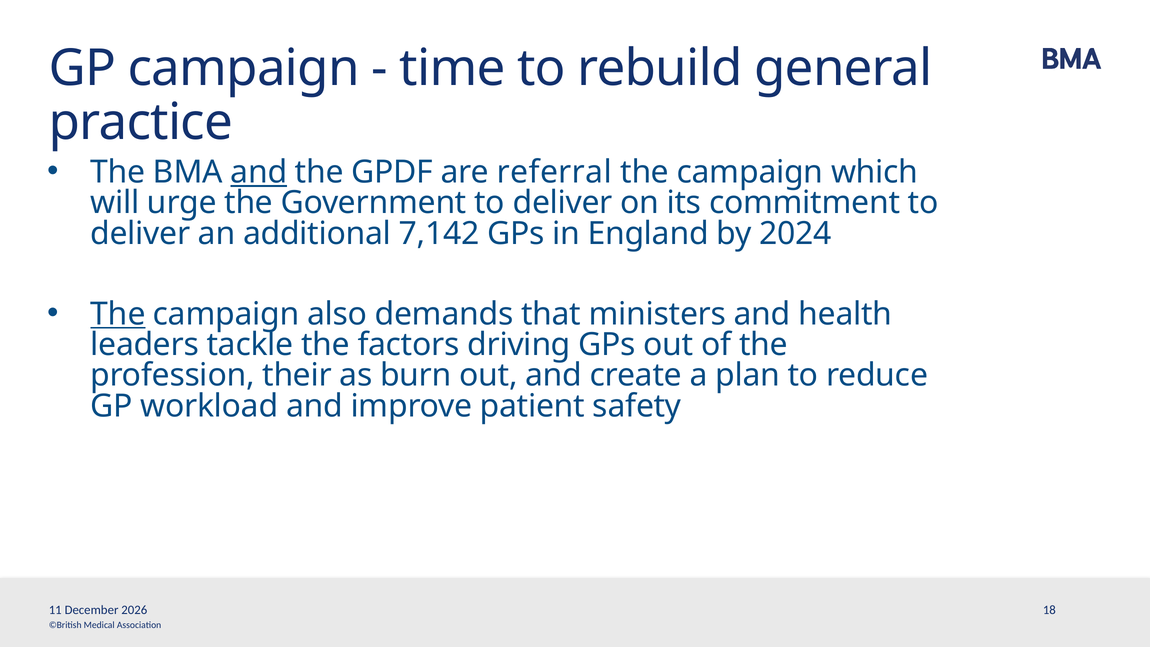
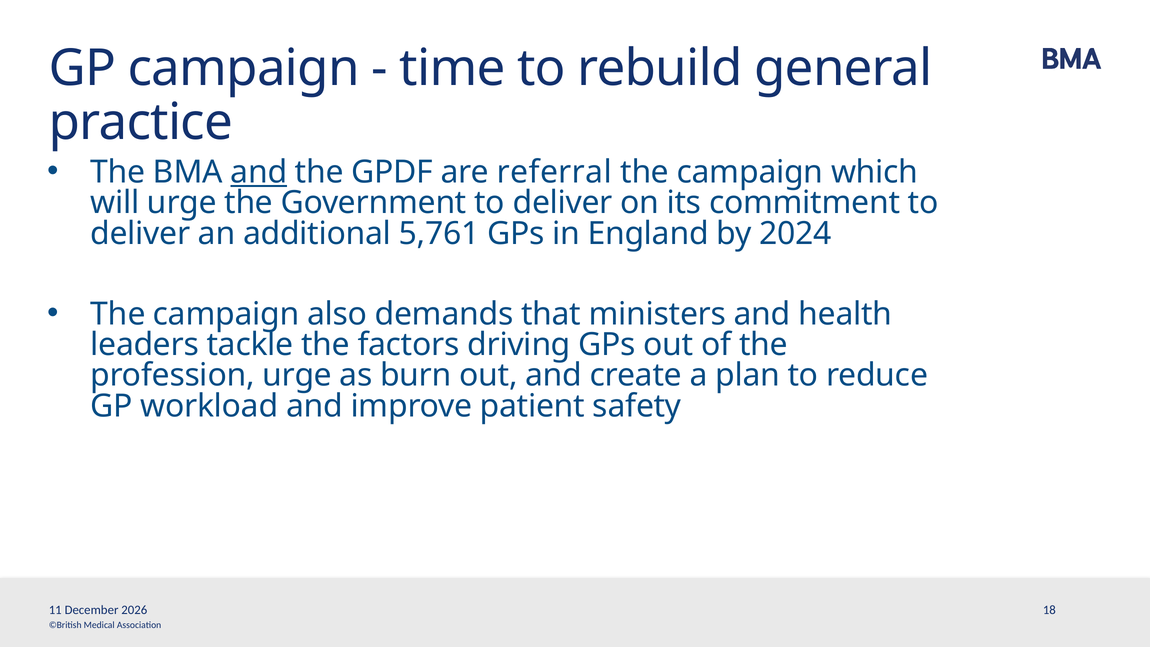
7,142: 7,142 -> 5,761
The at (118, 314) underline: present -> none
profession their: their -> urge
